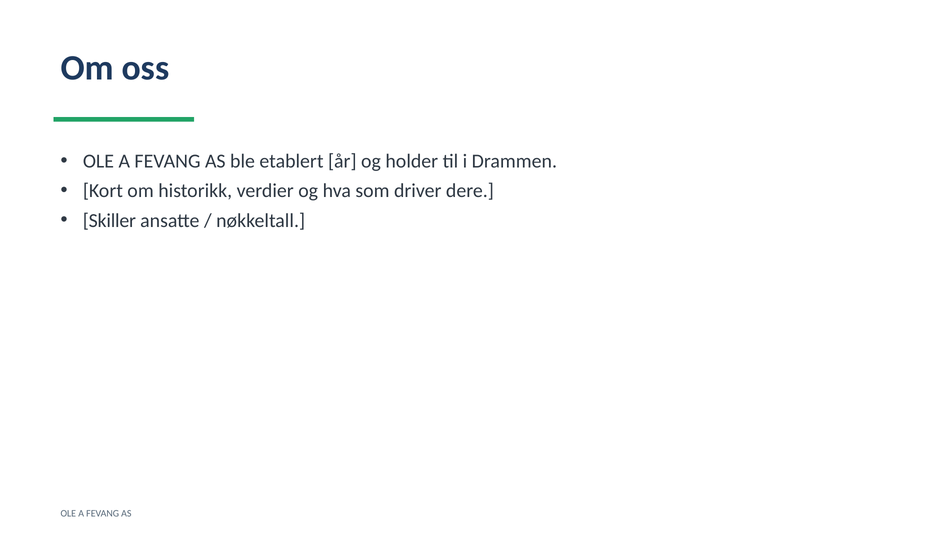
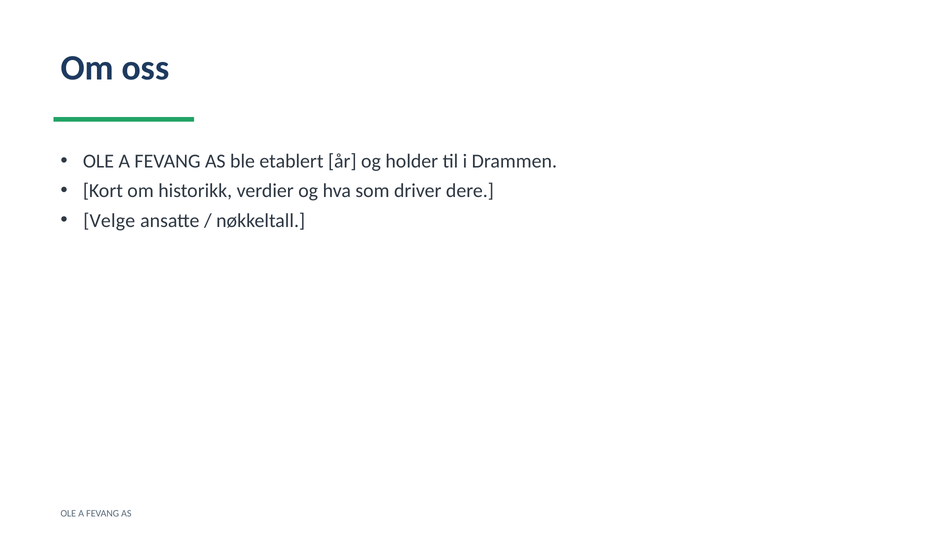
Skiller: Skiller -> Velge
